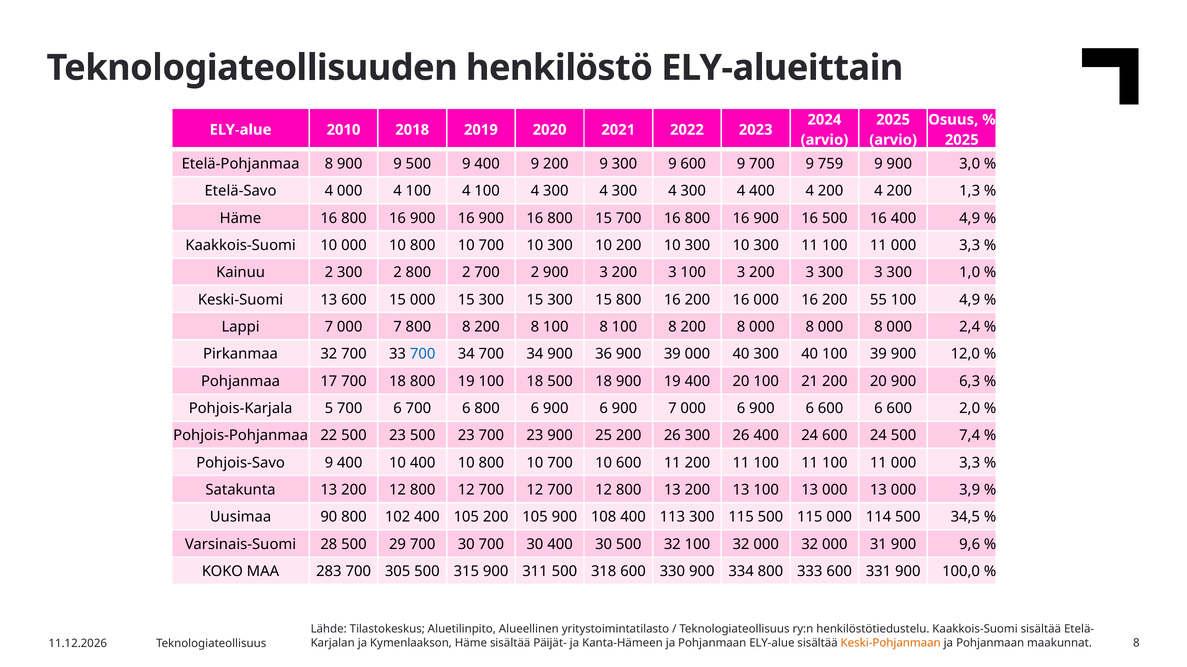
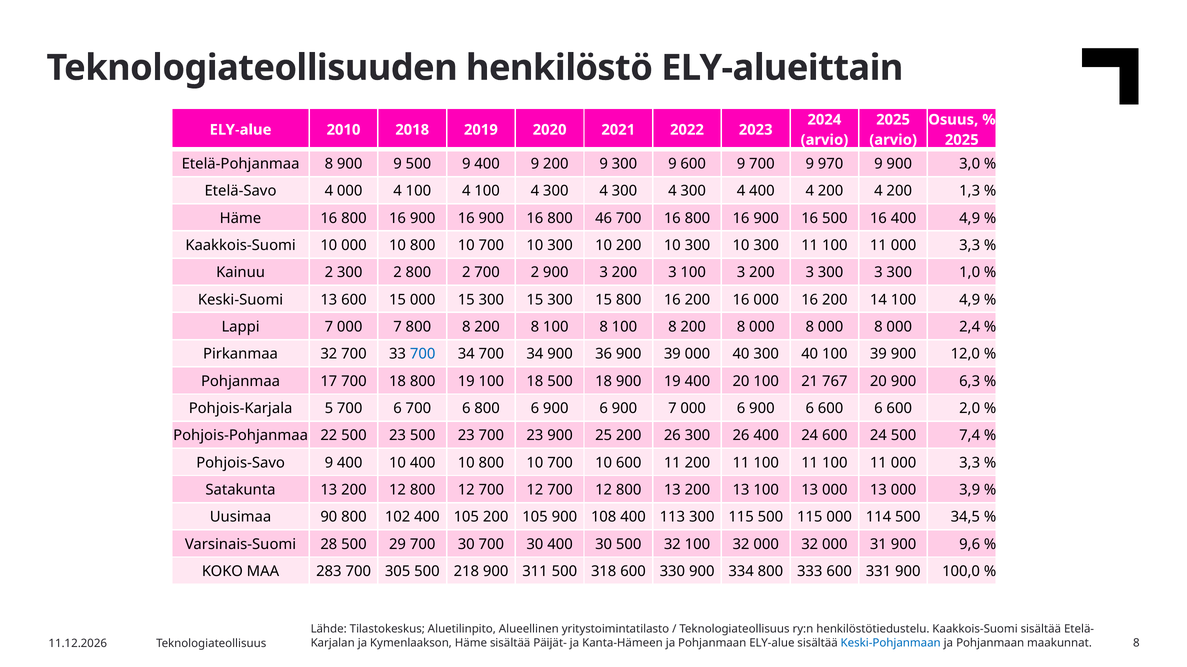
759: 759 -> 970
800 15: 15 -> 46
55: 55 -> 14
21 200: 200 -> 767
315: 315 -> 218
Keski-Pohjanmaan colour: orange -> blue
